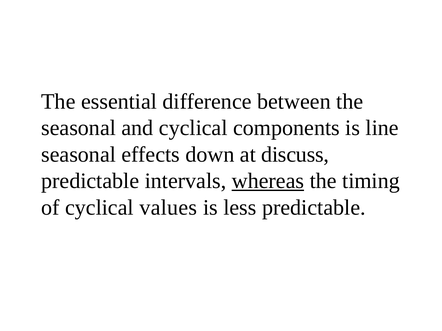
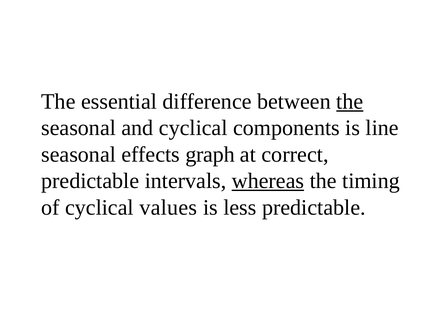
the at (350, 102) underline: none -> present
down: down -> graph
discuss: discuss -> correct
